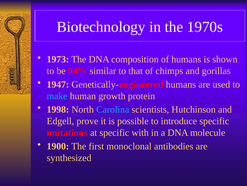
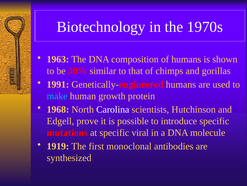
1973: 1973 -> 1963
94%: 94% -> 30%
1947: 1947 -> 1991
1998: 1998 -> 1968
Carolina colour: light blue -> white
with: with -> viral
1900: 1900 -> 1919
